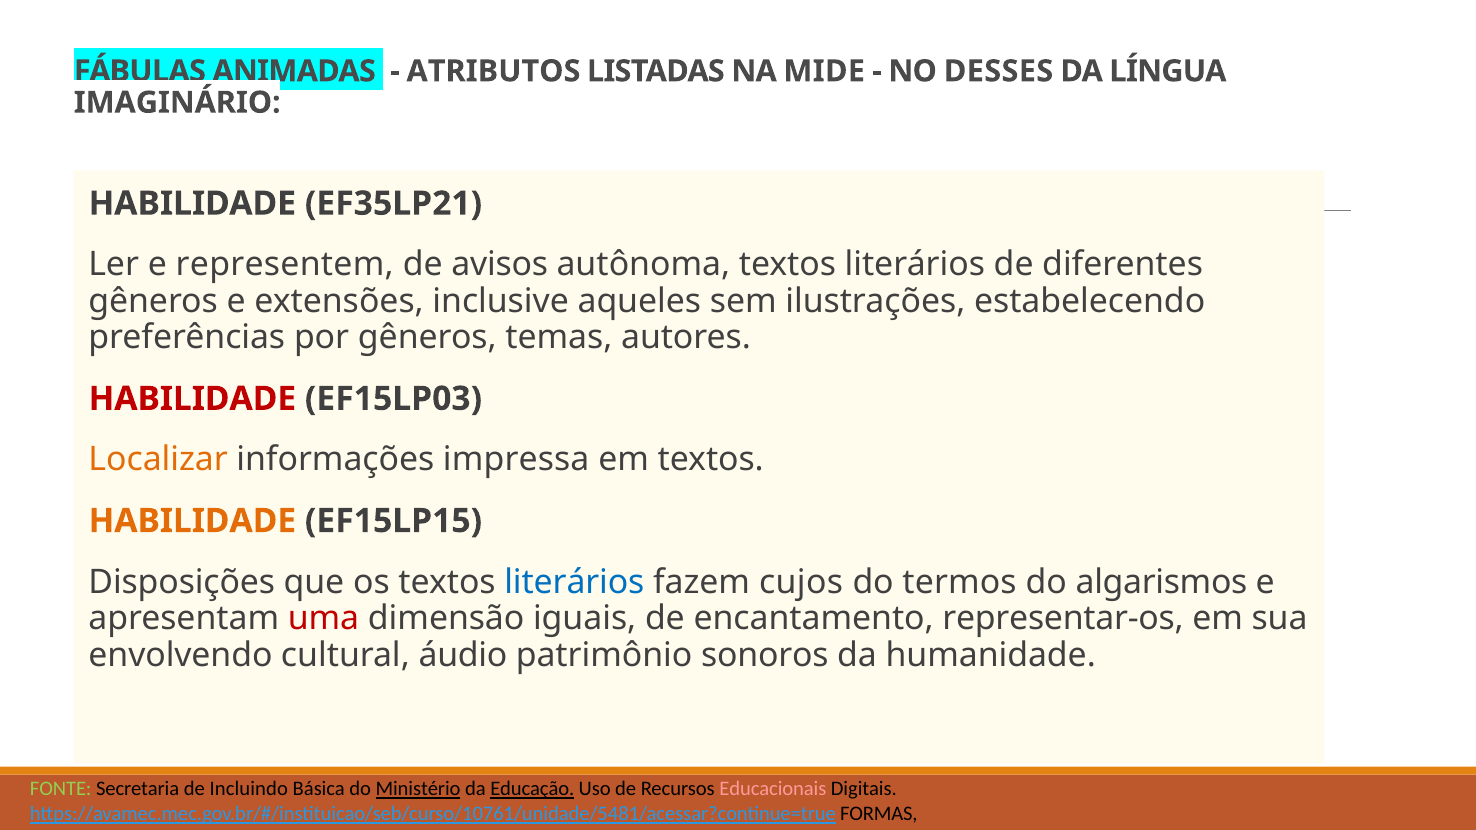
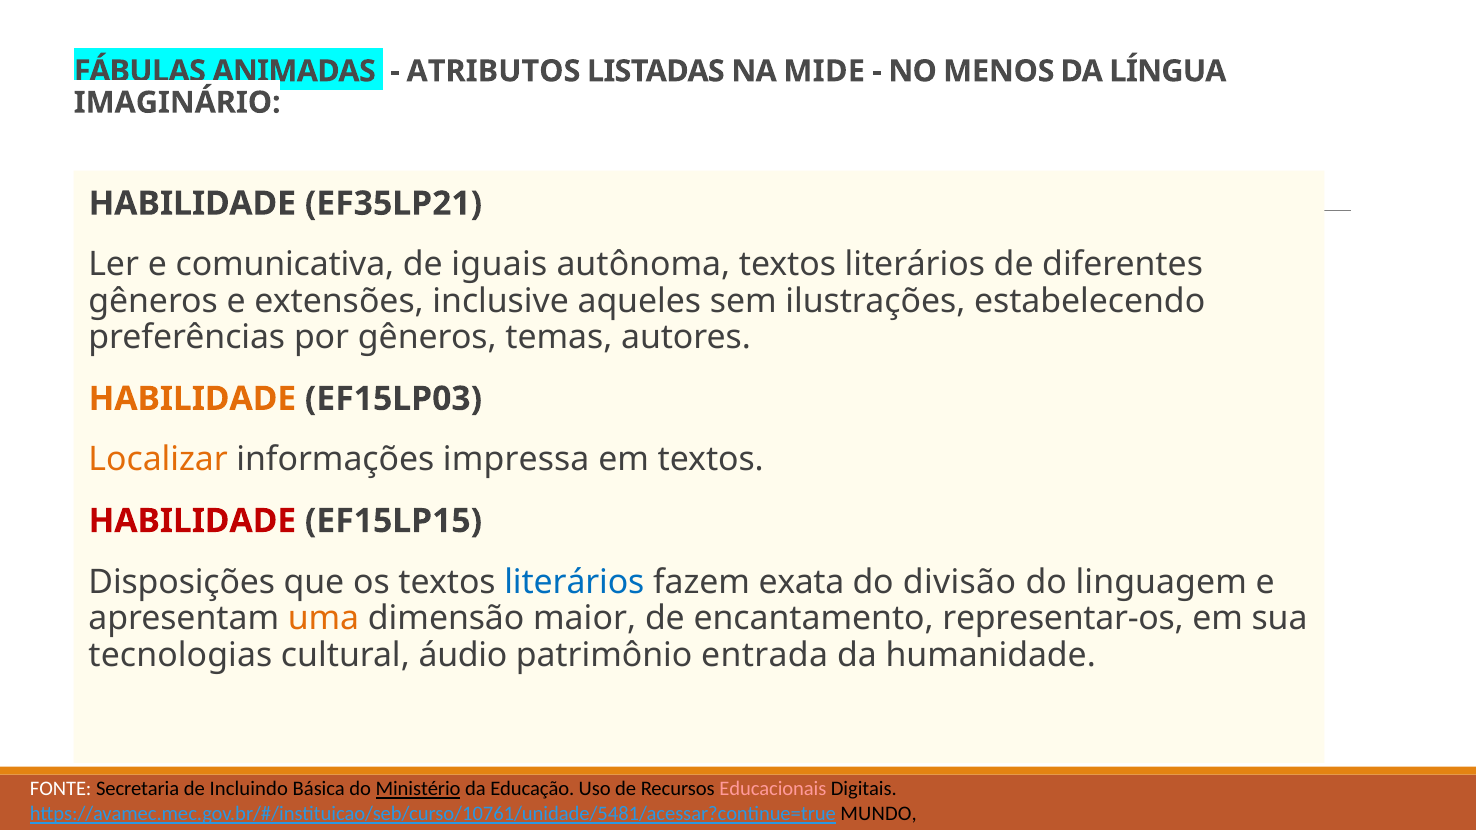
DESSES: DESSES -> MENOS
representem: representem -> comunicativa
avisos: avisos -> iguais
HABILIDADE at (192, 399) colour: red -> orange
HABILIDADE at (192, 521) colour: orange -> red
cujos: cujos -> exata
termos: termos -> divisão
algarismos: algarismos -> linguagem
uma colour: red -> orange
iguais: iguais -> maior
envolvendo: envolvendo -> tecnologias
sonoros: sonoros -> entrada
FONTE colour: light green -> white
Educação underline: present -> none
FORMAS: FORMAS -> MUNDO
